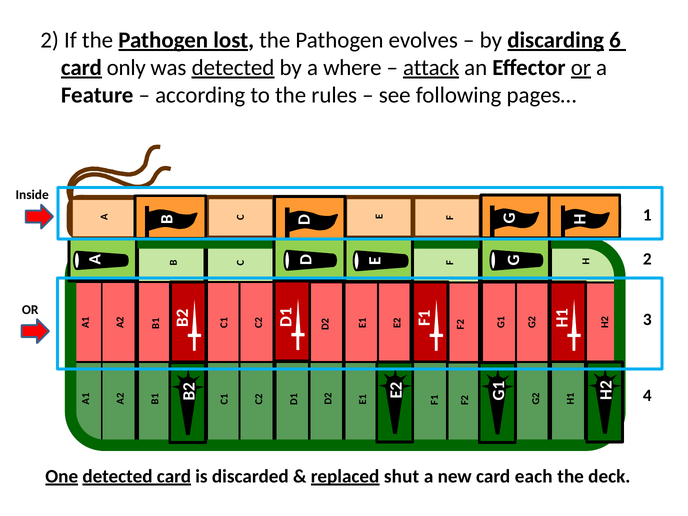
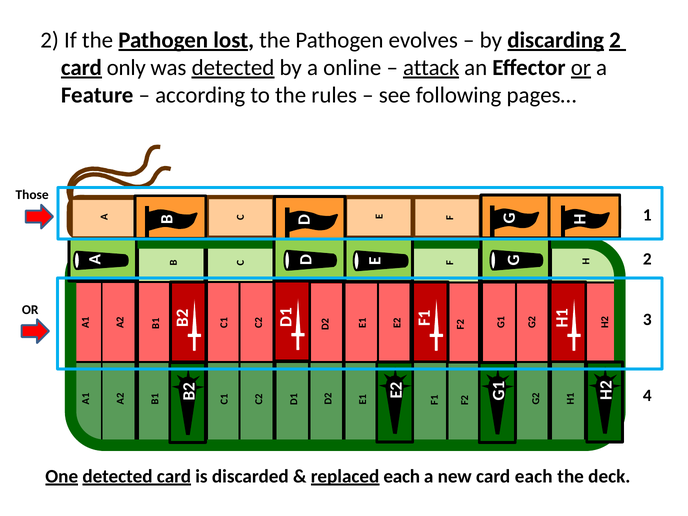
discarding 6: 6 -> 2
where: where -> online
Inside: Inside -> Those
replaced shut: shut -> each
